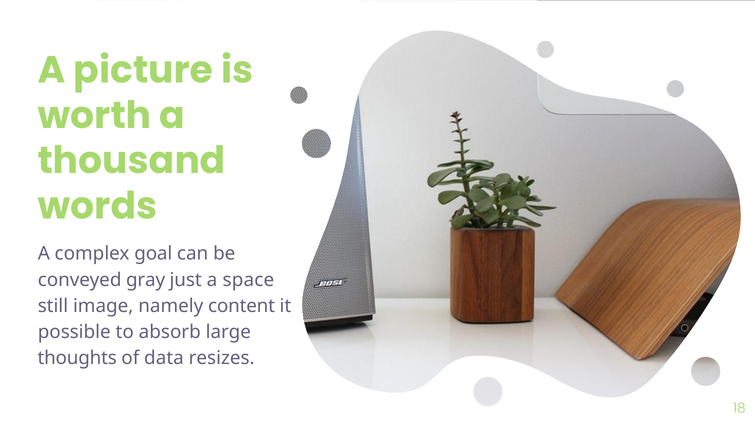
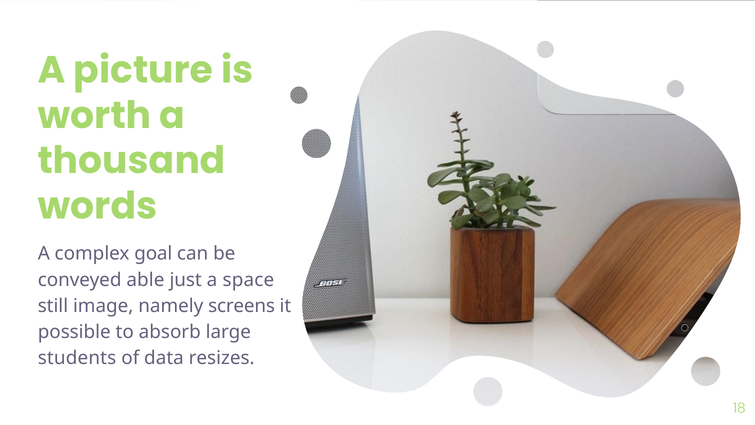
gray: gray -> able
content: content -> screens
thoughts: thoughts -> students
